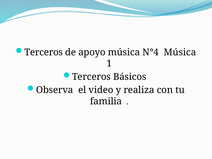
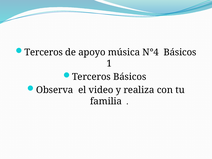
N°4 Música: Música -> Básicos
